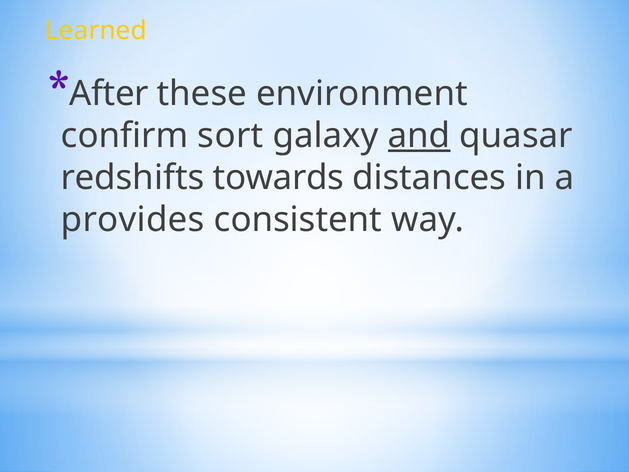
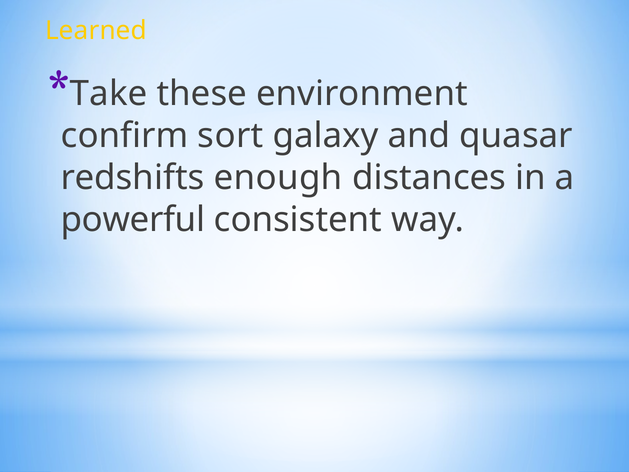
After: After -> Take
and underline: present -> none
towards: towards -> enough
provides: provides -> powerful
